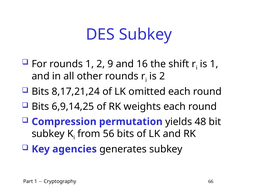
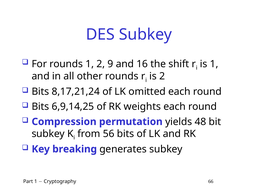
agencies: agencies -> breaking
